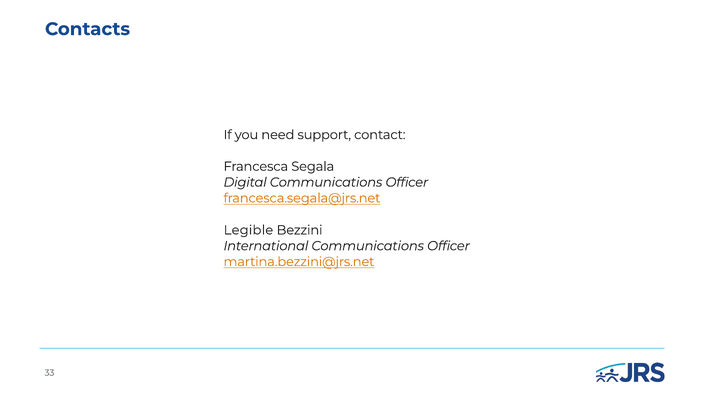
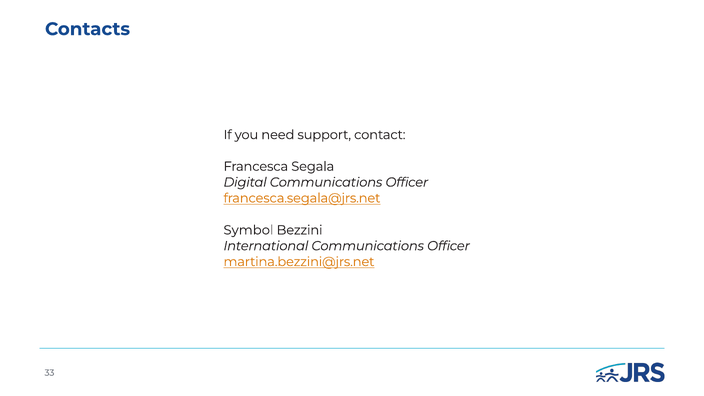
Legible: Legible -> Symbol
